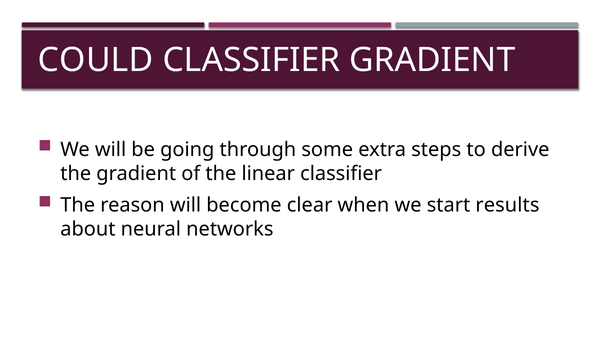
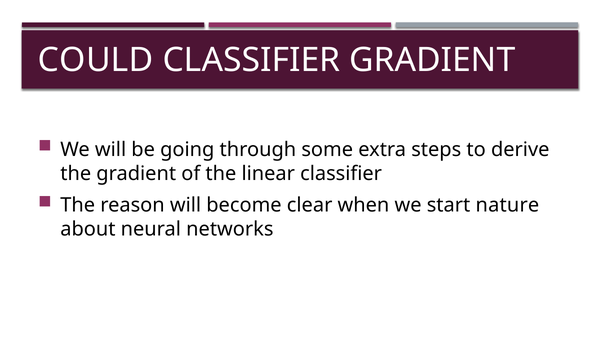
results: results -> nature
